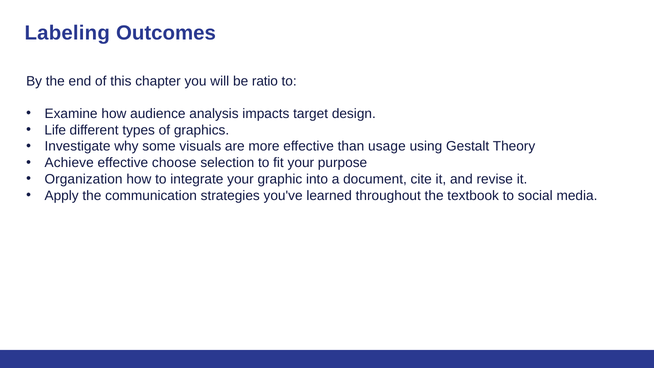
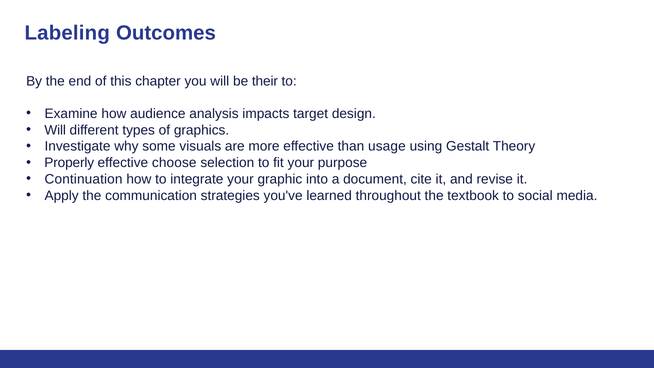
ratio: ratio -> their
Life at (55, 130): Life -> Will
Achieve: Achieve -> Properly
Organization: Organization -> Continuation
